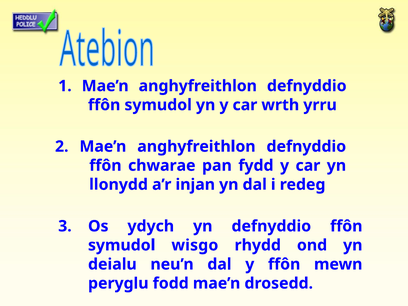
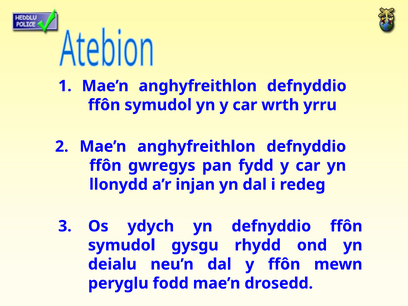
chwarae: chwarae -> gwregys
wisgo: wisgo -> gysgu
